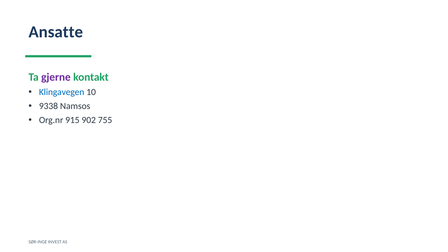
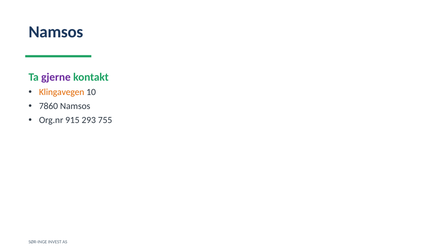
Ansatte at (56, 32): Ansatte -> Namsos
Klingavegen colour: blue -> orange
9338: 9338 -> 7860
902: 902 -> 293
